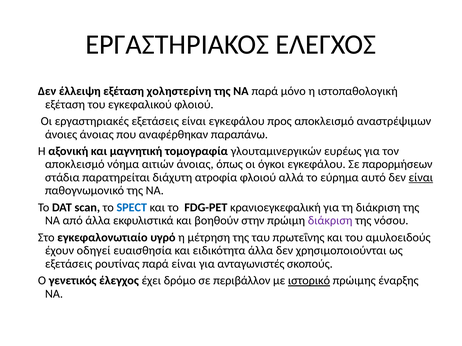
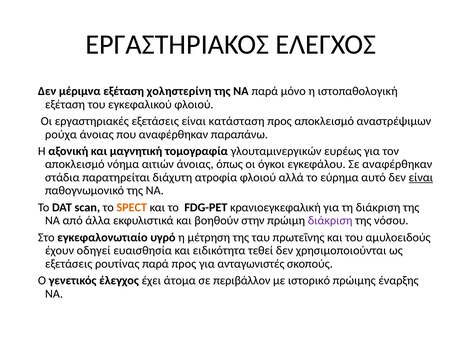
έλλειψη: έλλειψη -> μέριμνα
είναι εγκεφάλου: εγκεφάλου -> κατάσταση
άνοιες: άνοιες -> ρούχα
Σε παρορμήσεων: παρορμήσεων -> αναφέρθηκαν
SPECT colour: blue -> orange
ειδικότητα άλλα: άλλα -> τεθεί
παρά είναι: είναι -> προς
δρόμο: δρόμο -> άτομα
ιστορικό underline: present -> none
